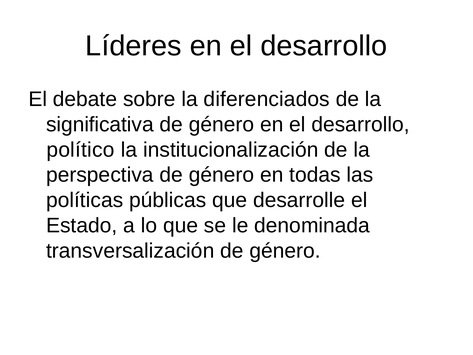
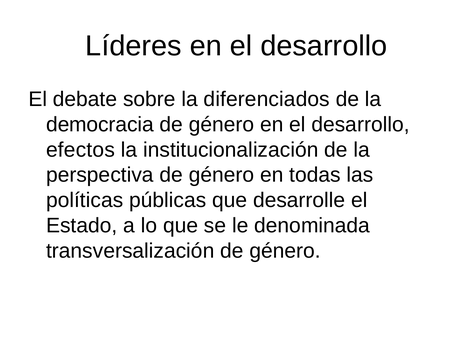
significativa: significativa -> democracia
político: político -> efectos
